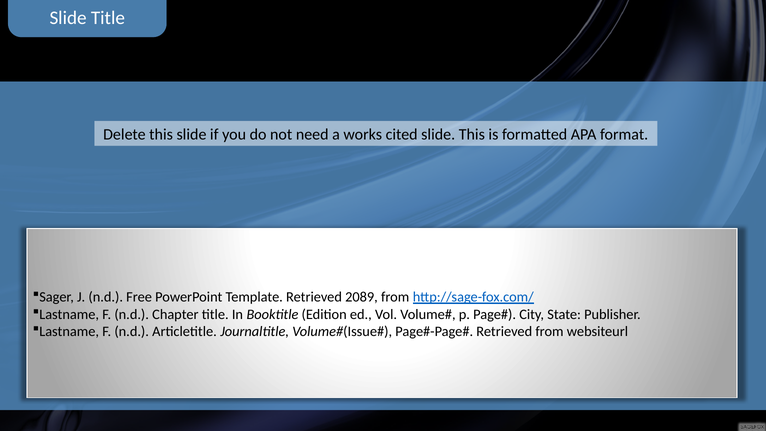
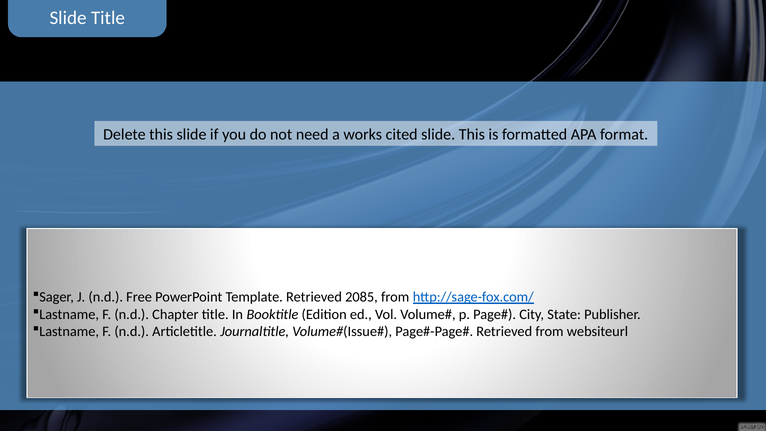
2089: 2089 -> 2085
